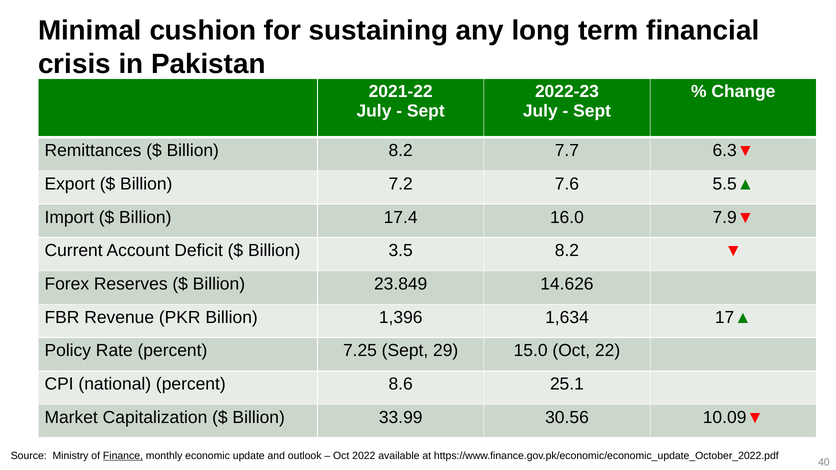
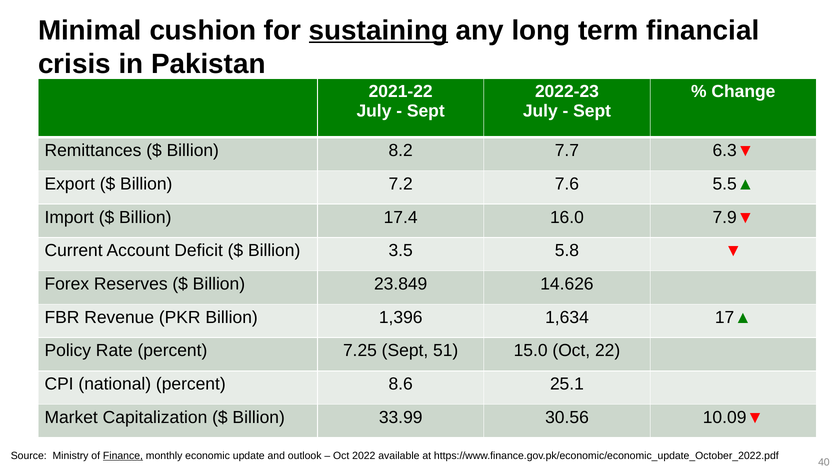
sustaining underline: none -> present
3.5 8.2: 8.2 -> 5.8
29: 29 -> 51
